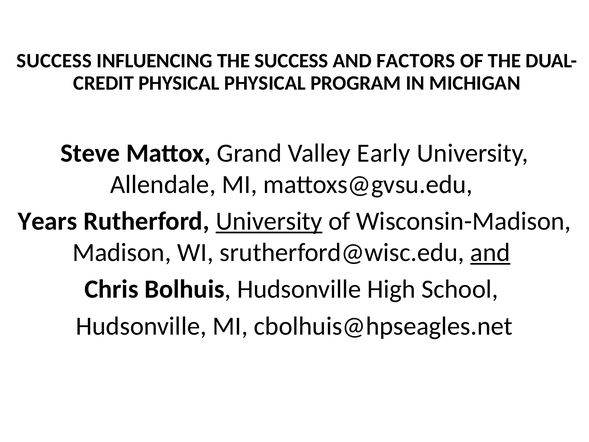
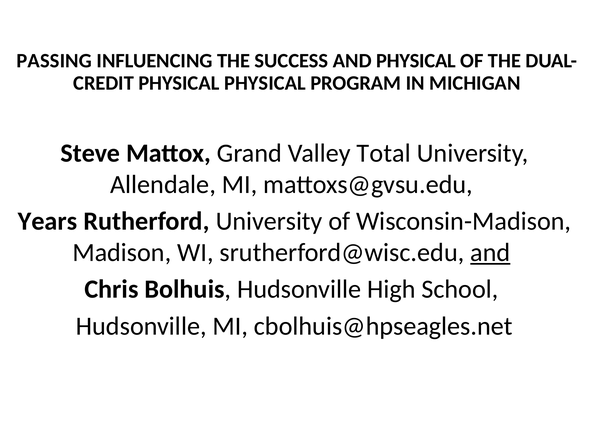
SUCCESS at (54, 61): SUCCESS -> PASSING
AND FACTORS: FACTORS -> PHYSICAL
Early: Early -> Total
University at (269, 221) underline: present -> none
